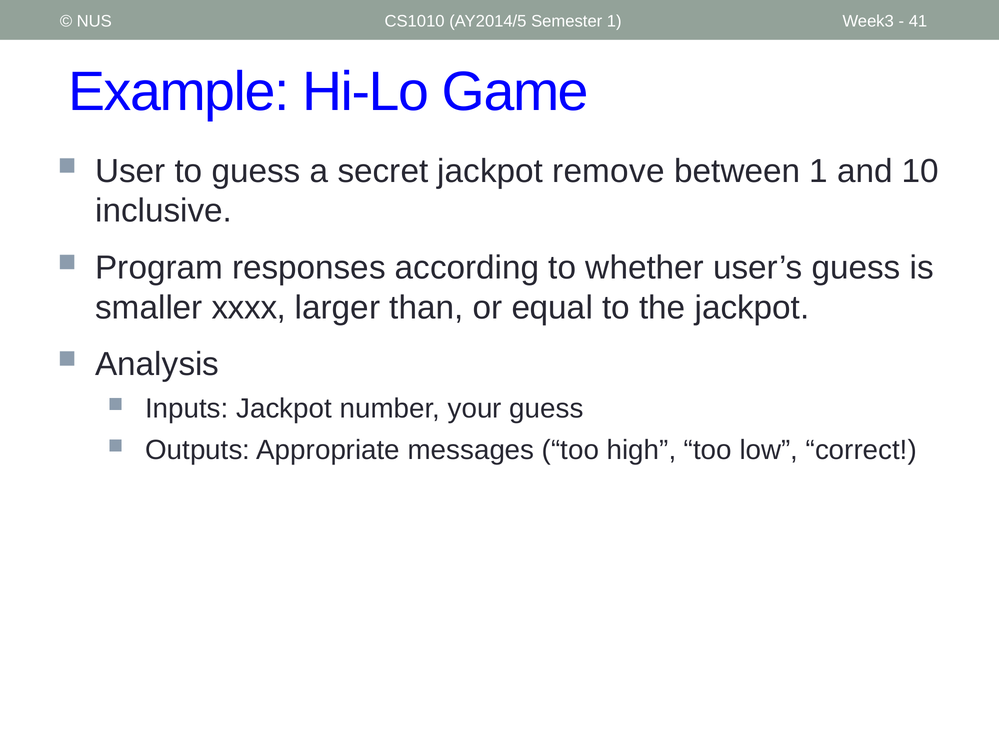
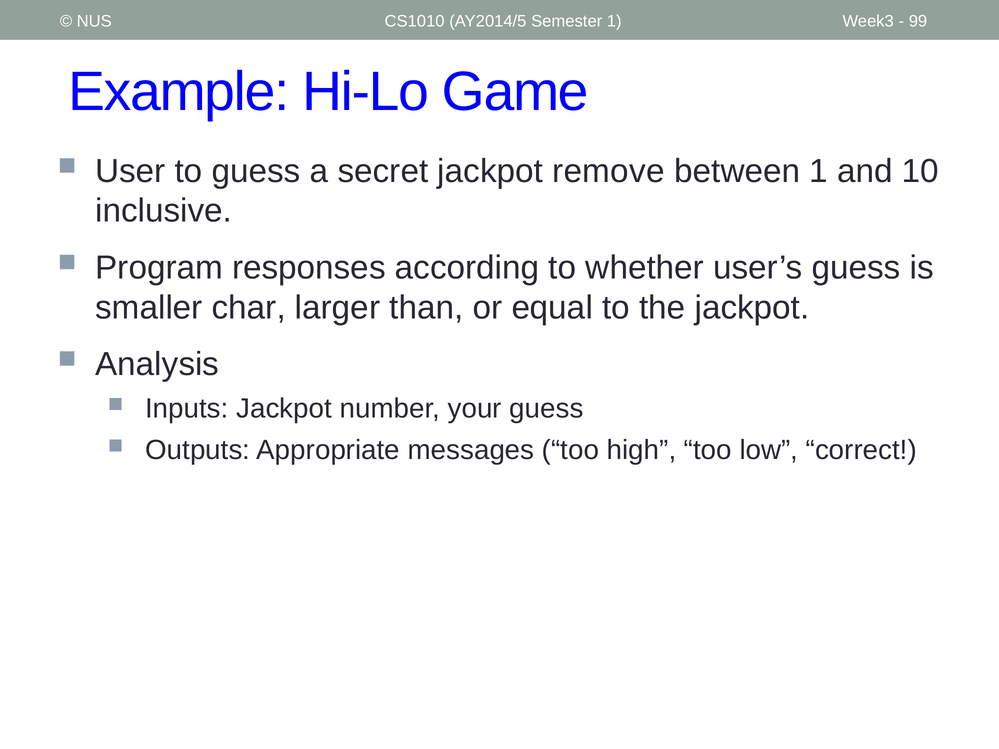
41: 41 -> 99
xxxx: xxxx -> char
